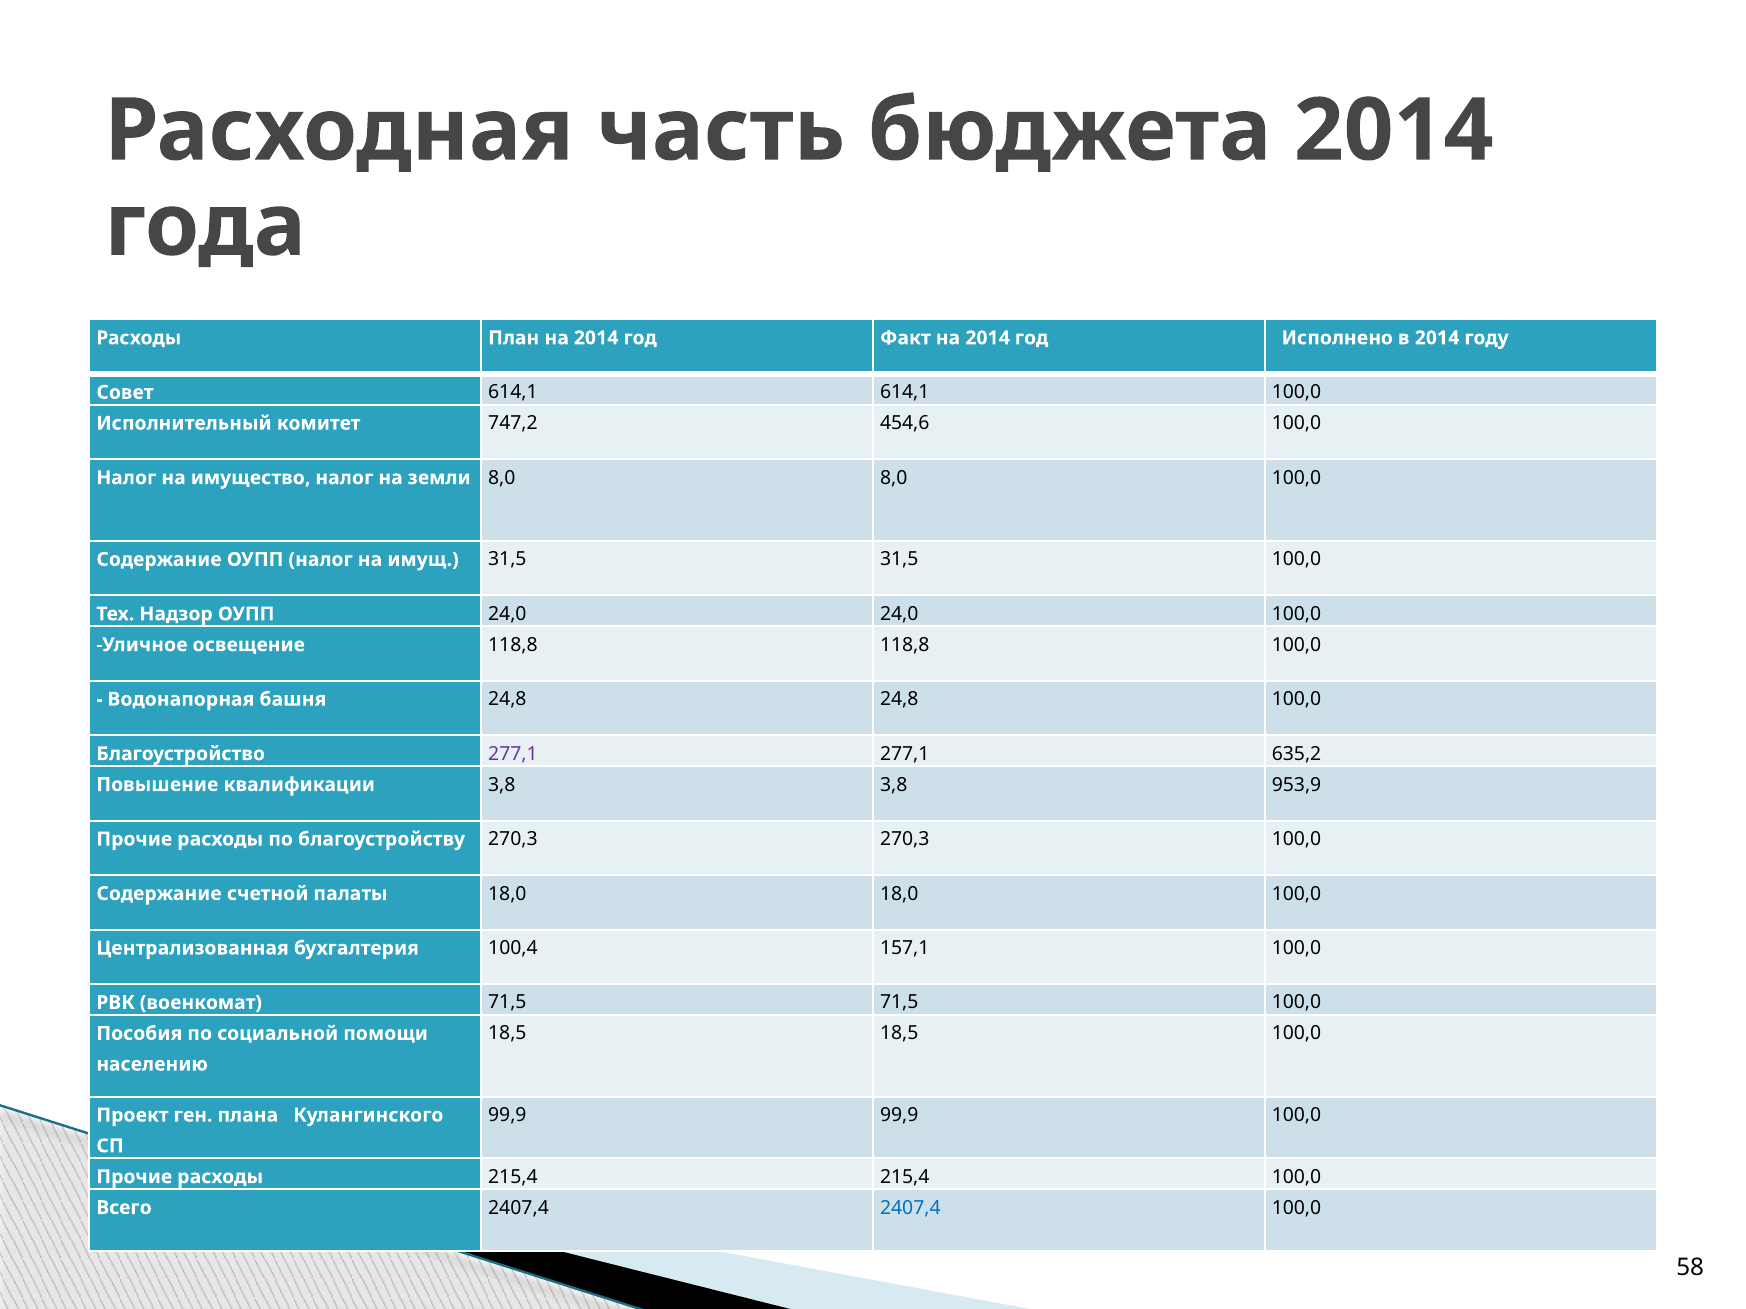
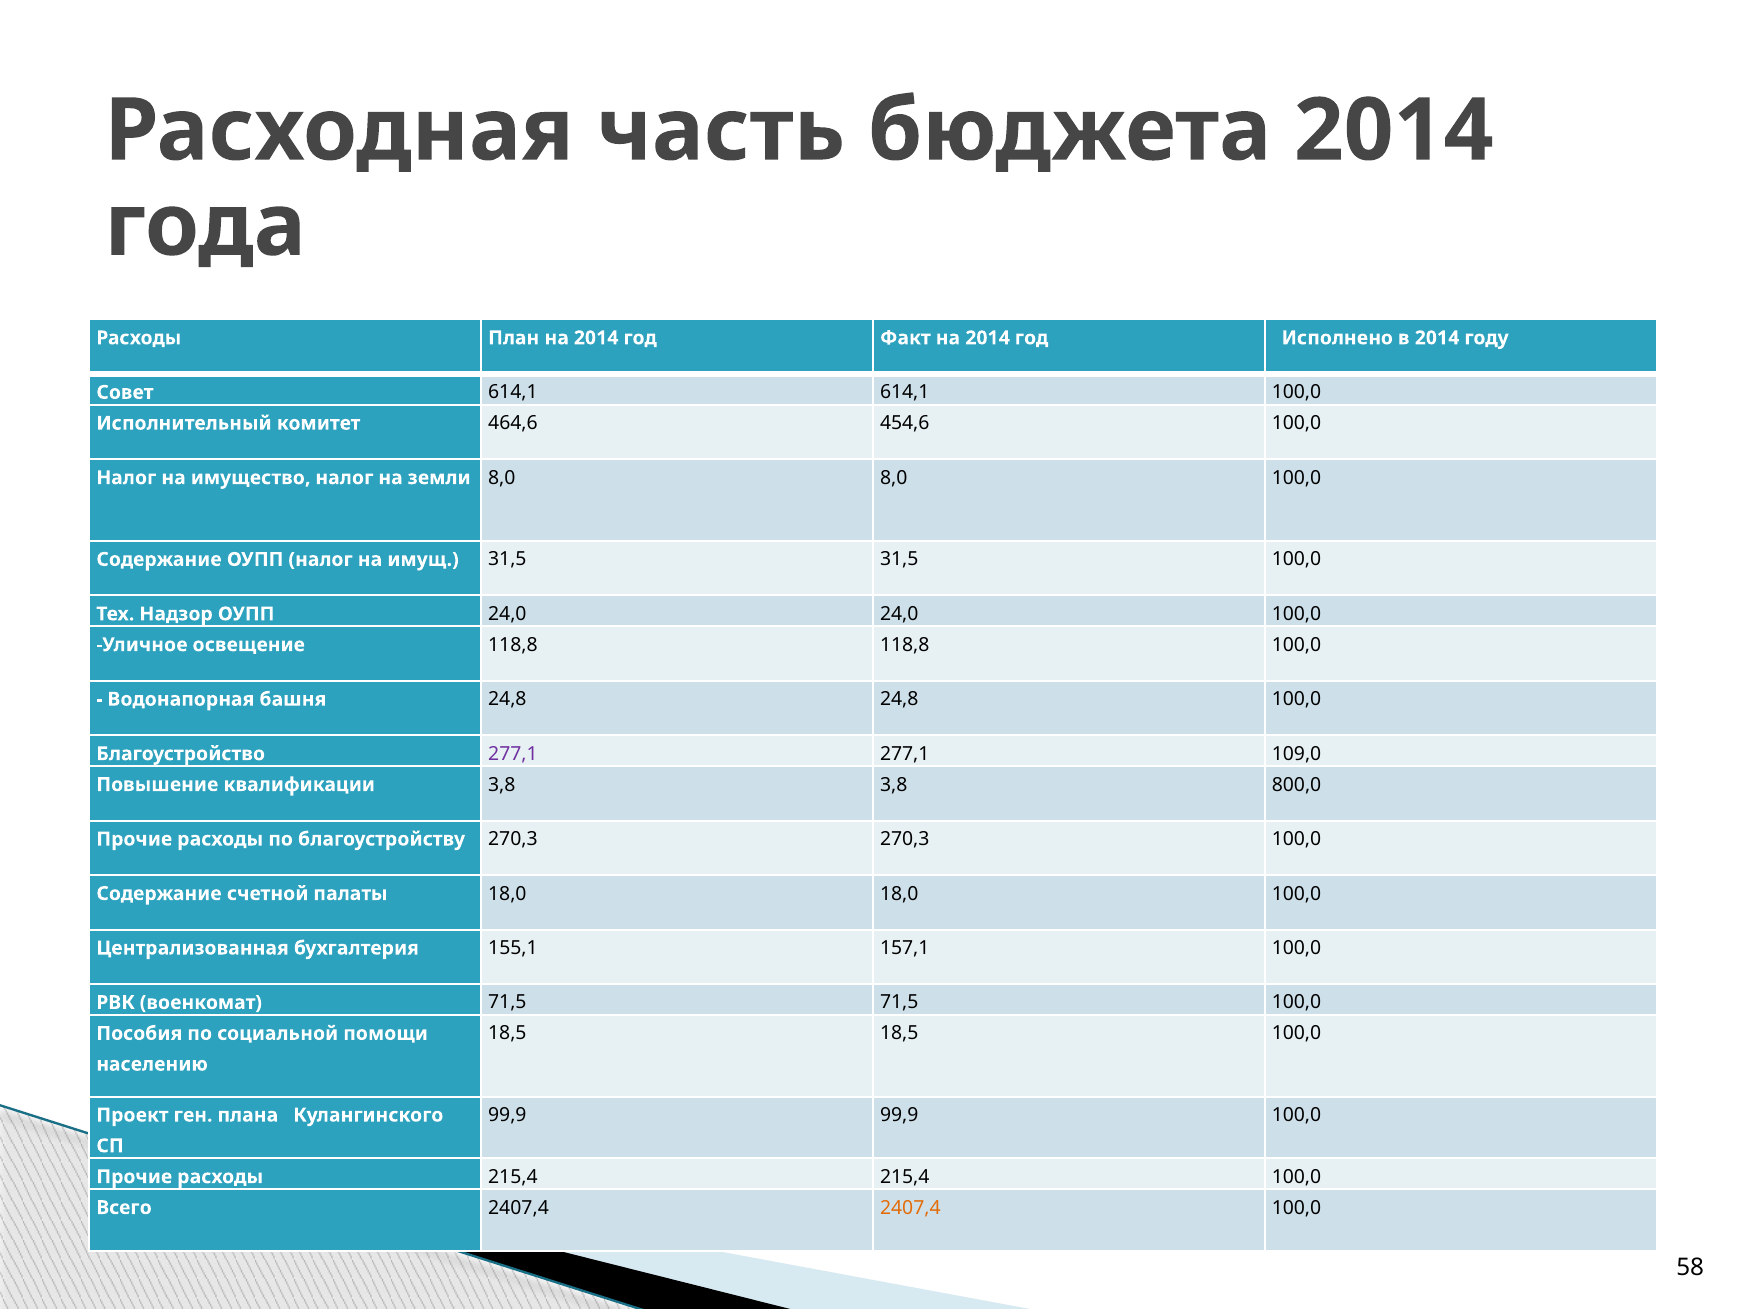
747,2: 747,2 -> 464,6
635,2: 635,2 -> 109,0
953,9: 953,9 -> 800,0
100,4: 100,4 -> 155,1
2407,4 at (910, 1208) colour: blue -> orange
